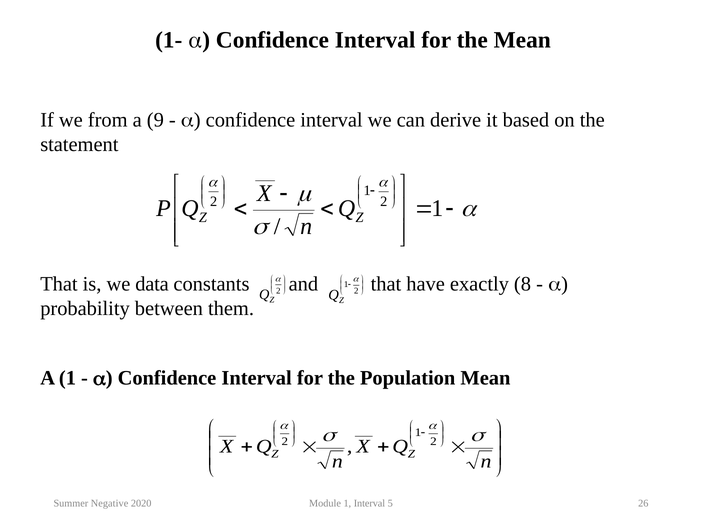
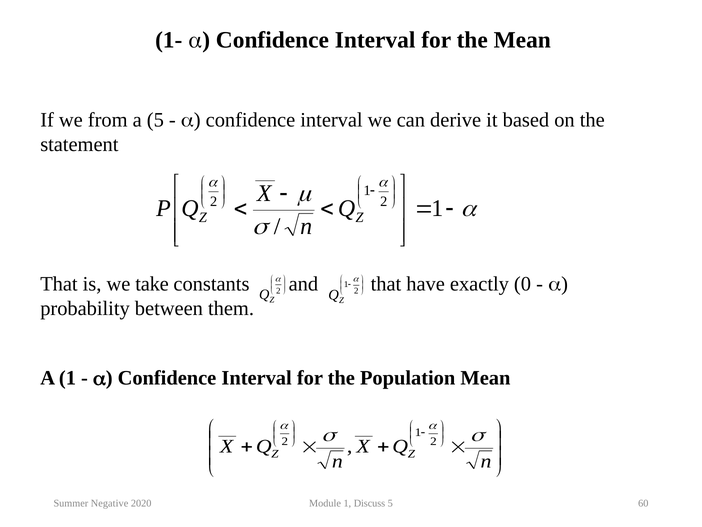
a 9: 9 -> 5
data: data -> take
8: 8 -> 0
1 Interval: Interval -> Discuss
26: 26 -> 60
